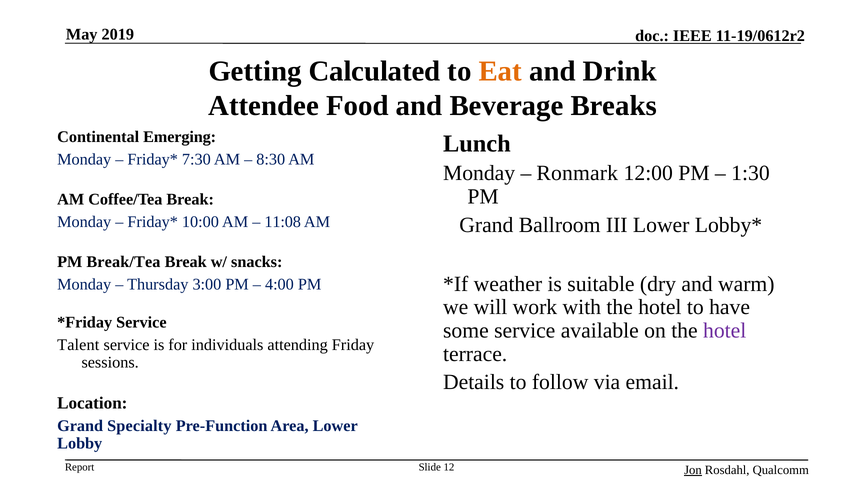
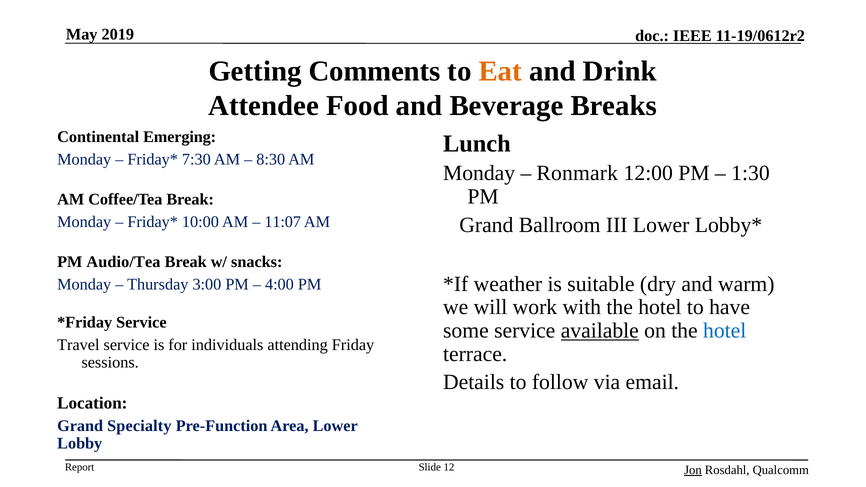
Calculated: Calculated -> Comments
11:08: 11:08 -> 11:07
Break/Tea: Break/Tea -> Audio/Tea
available underline: none -> present
hotel at (725, 331) colour: purple -> blue
Talent: Talent -> Travel
